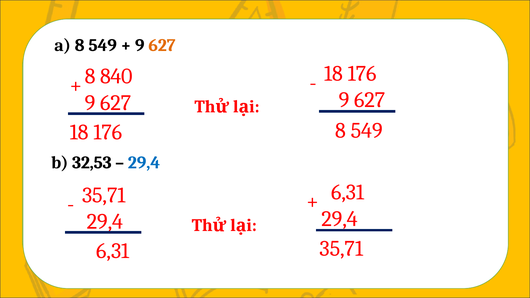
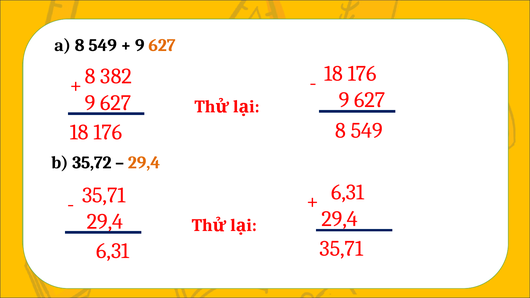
840: 840 -> 382
32,53: 32,53 -> 35,72
29,4 at (144, 163) colour: blue -> orange
